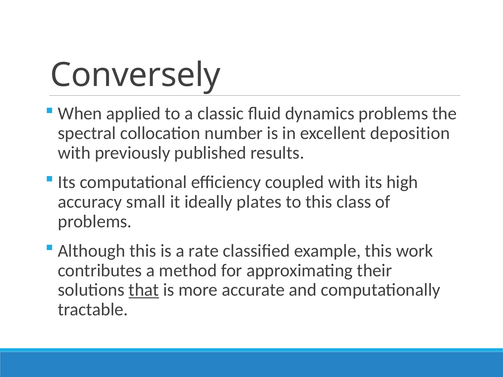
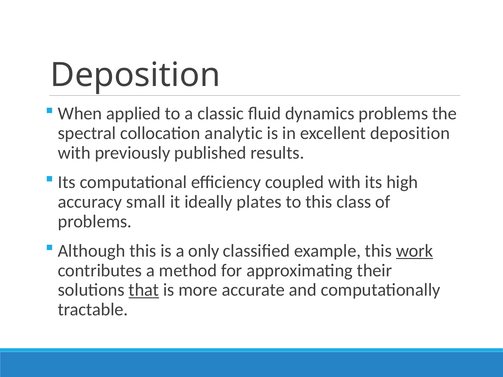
Conversely at (135, 75): Conversely -> Deposition
number: number -> analytic
rate: rate -> only
work underline: none -> present
